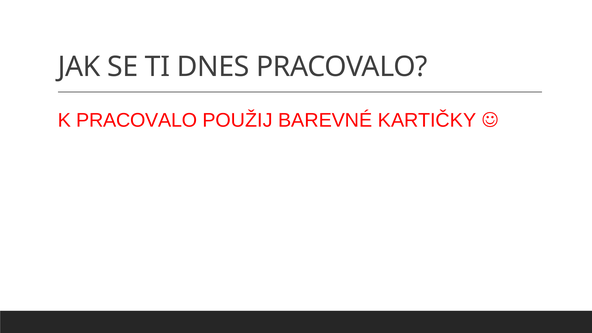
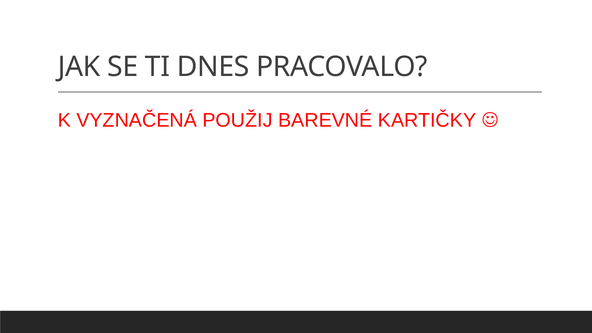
K PRACOVALO: PRACOVALO -> VYZNAČENÁ
